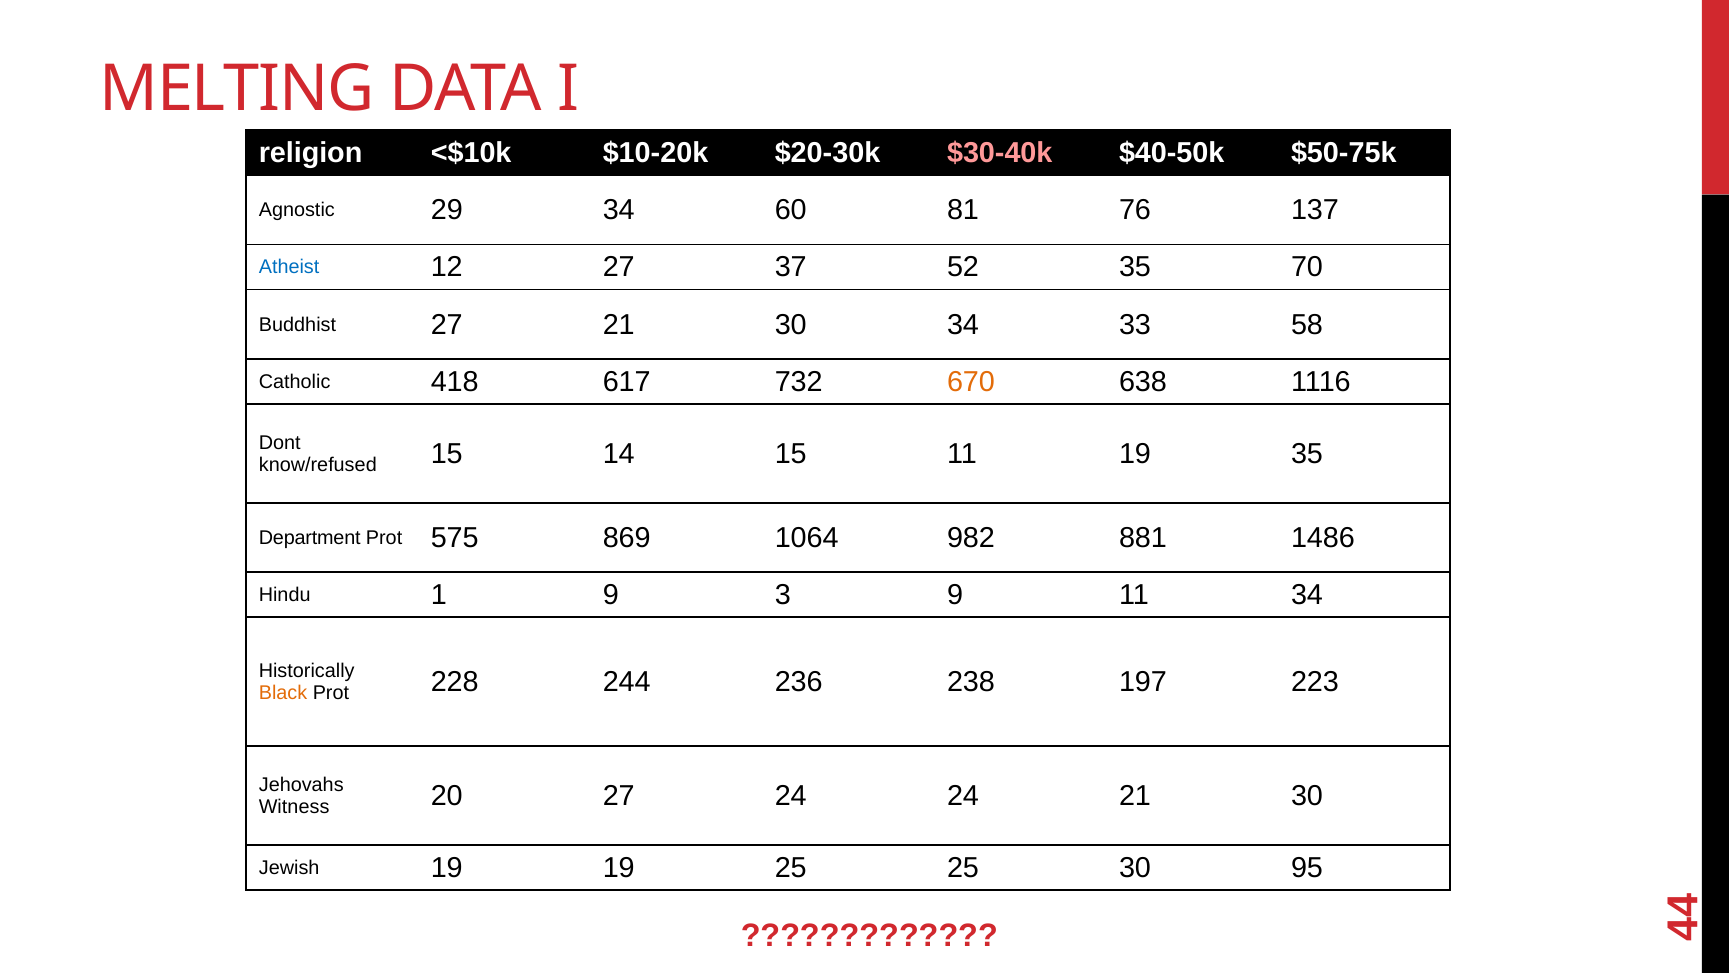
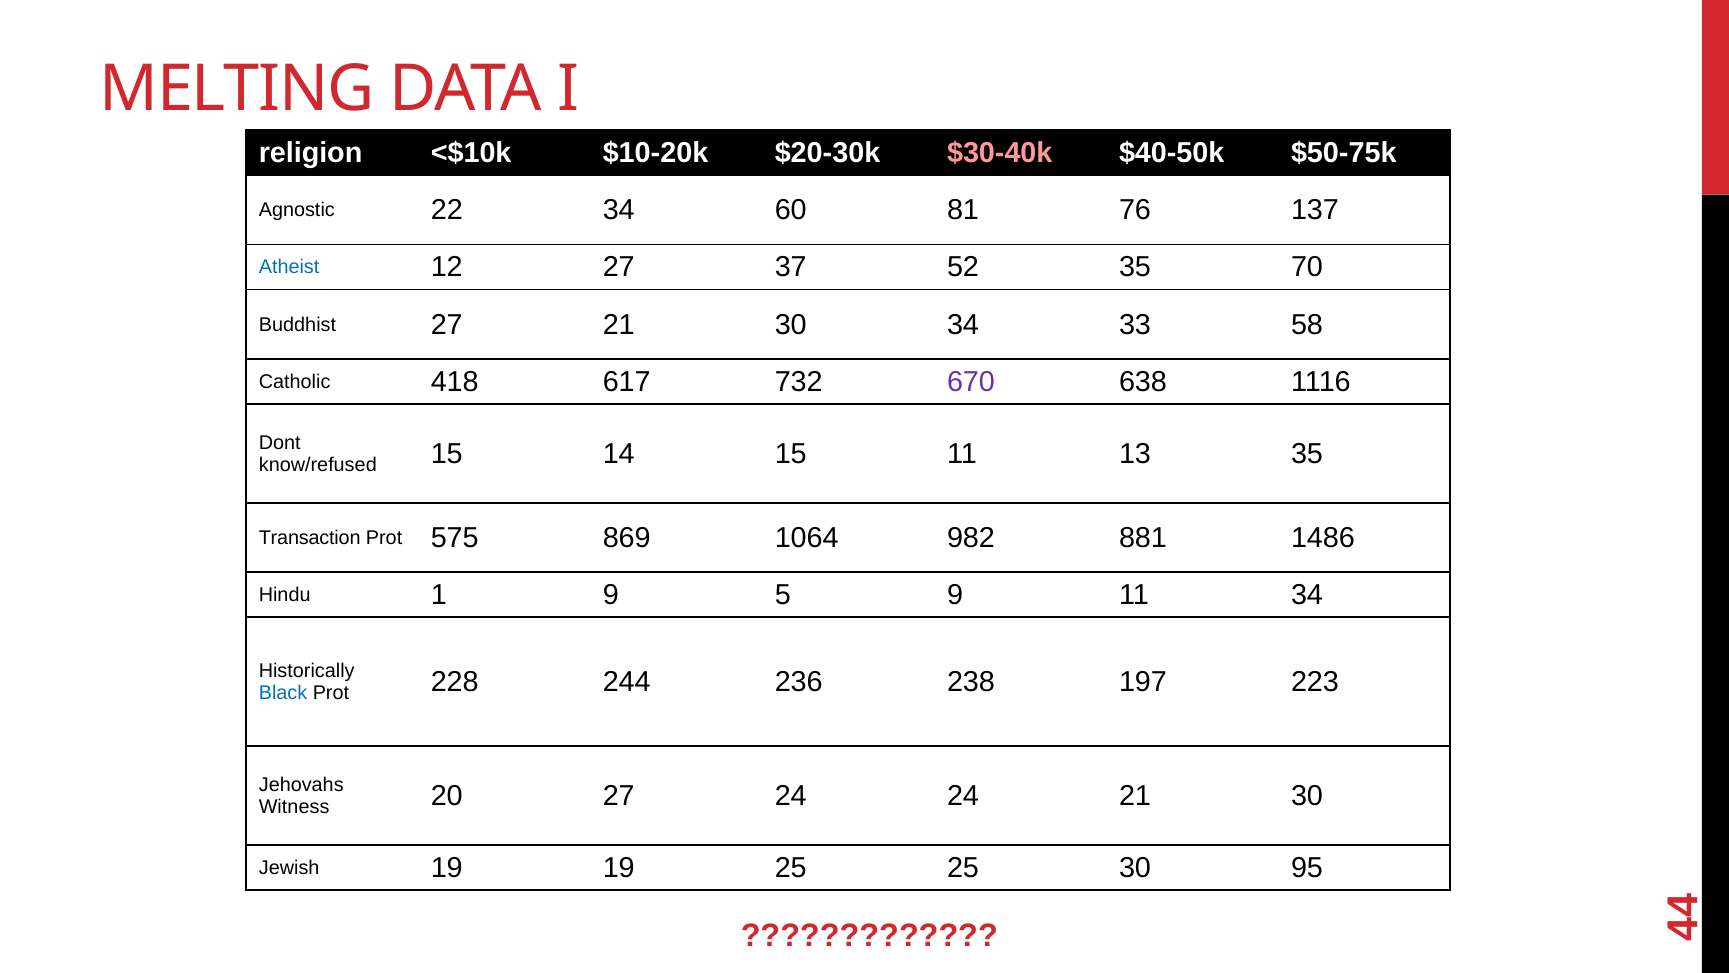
29: 29 -> 22
670 colour: orange -> purple
11 19: 19 -> 13
Department: Department -> Transaction
3: 3 -> 5
Black colour: orange -> blue
